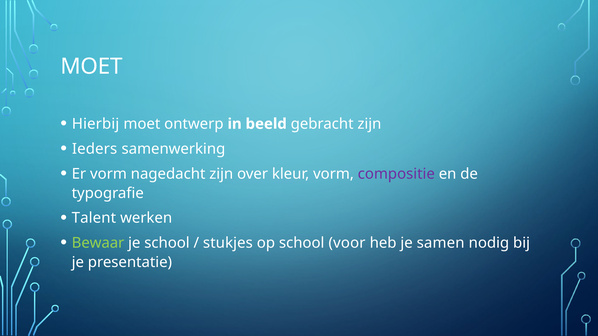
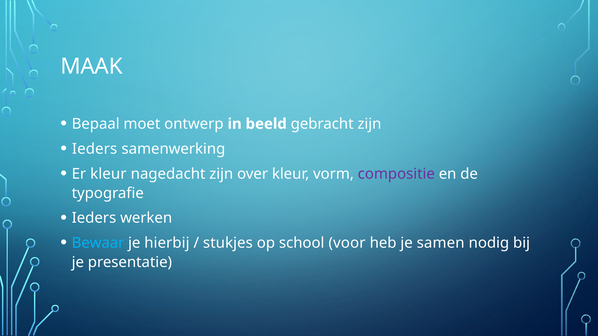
MOET at (92, 66): MOET -> MAAK
Hierbij: Hierbij -> Bepaal
Er vorm: vorm -> kleur
Talent at (94, 218): Talent -> Ieders
Bewaar colour: light green -> light blue
je school: school -> hierbij
